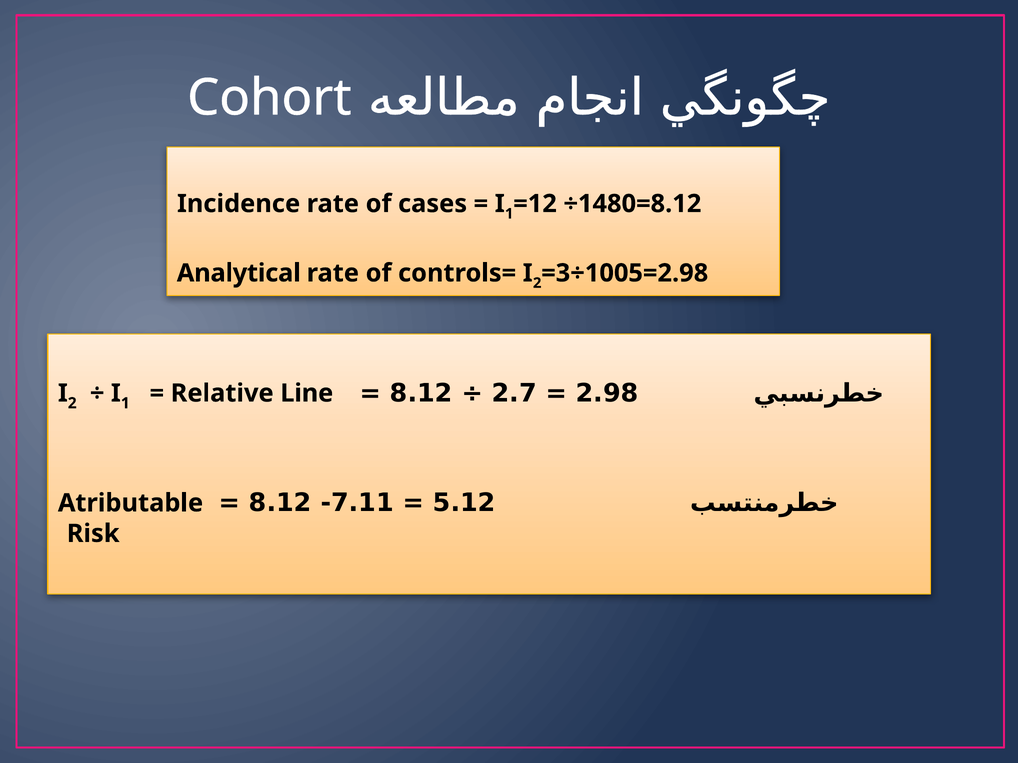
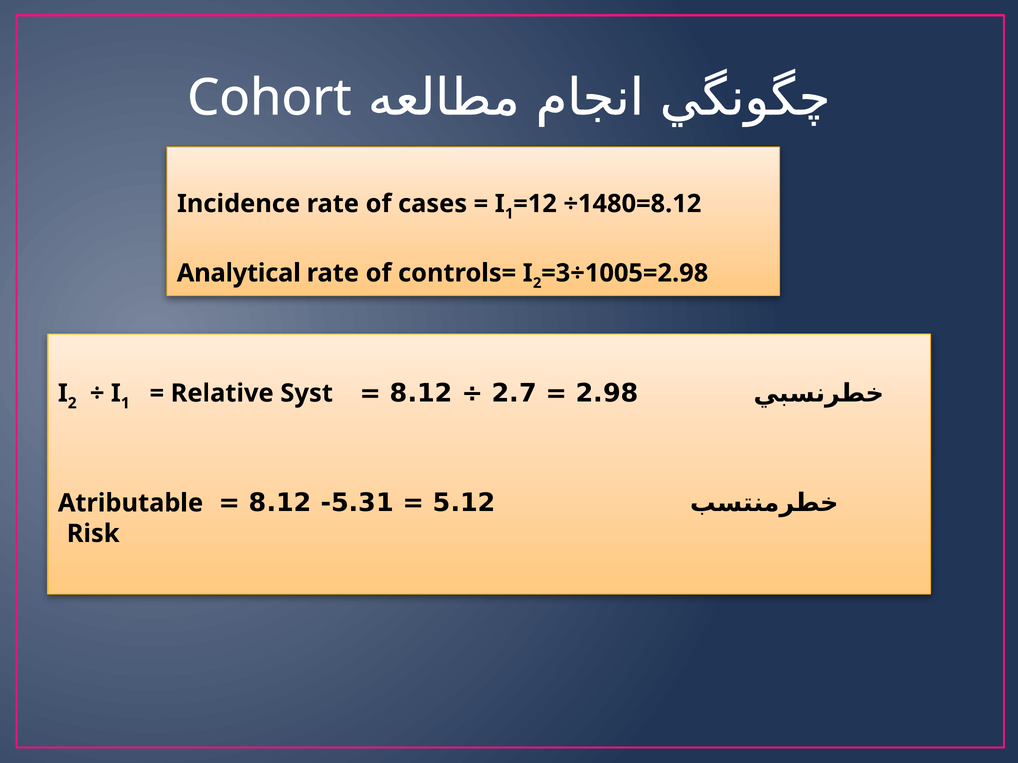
Line: Line -> Syst
7.11: 7.11 -> 5.31
